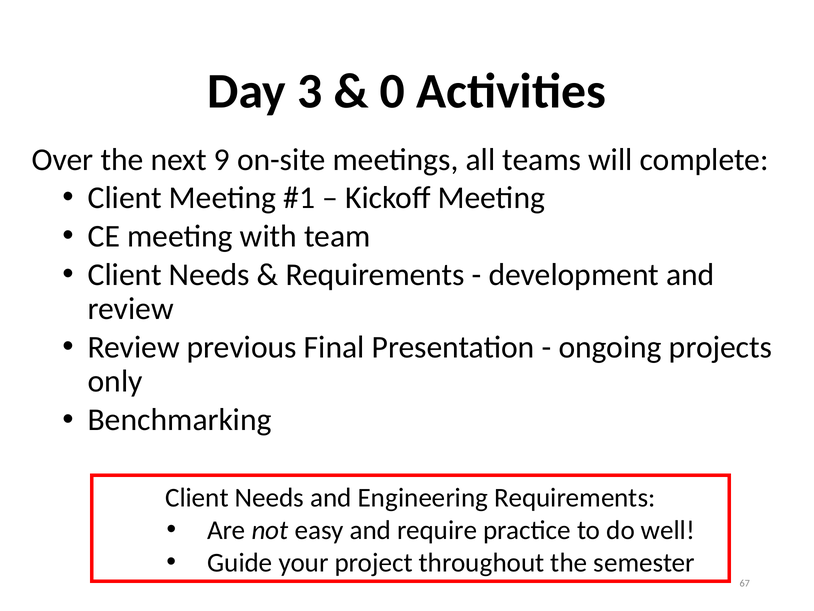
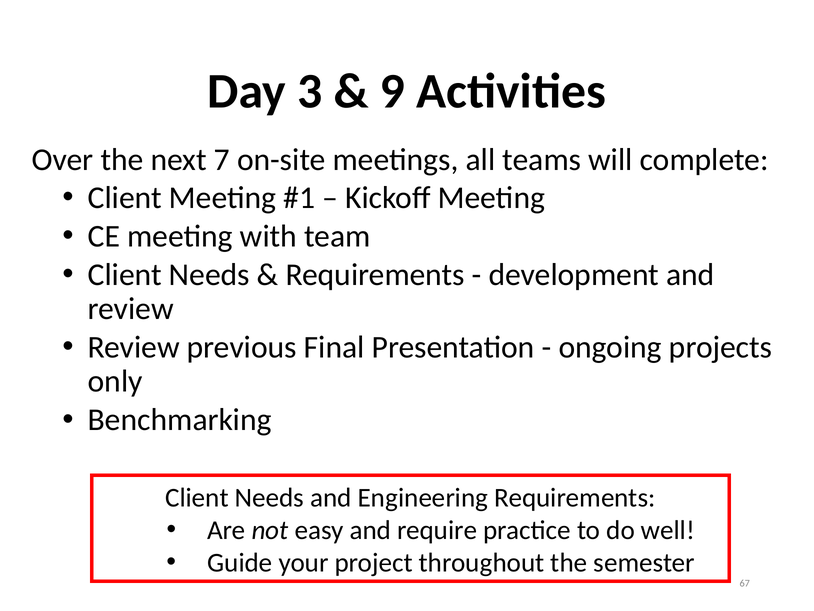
0: 0 -> 9
9: 9 -> 7
